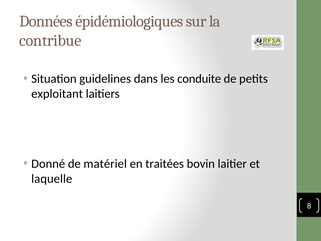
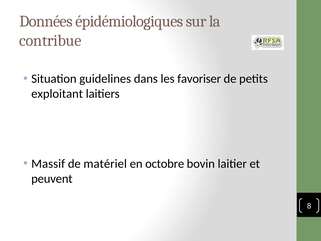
conduite: conduite -> favoriser
Donné: Donné -> Massif
traitées: traitées -> octobre
laquelle: laquelle -> peuvent
